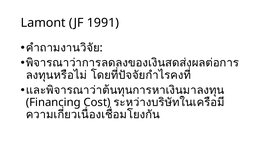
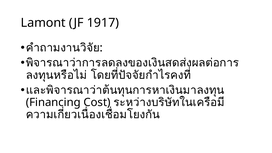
1991: 1991 -> 1917
